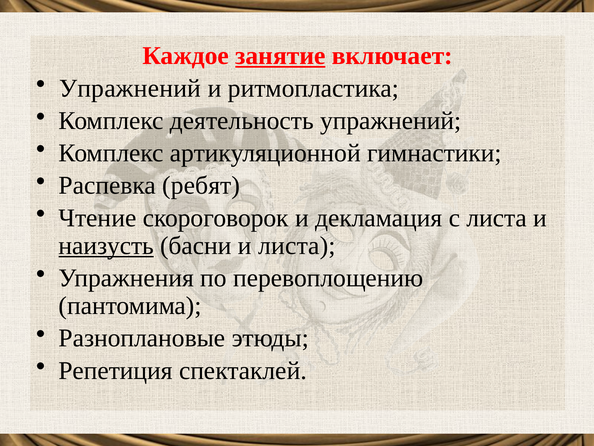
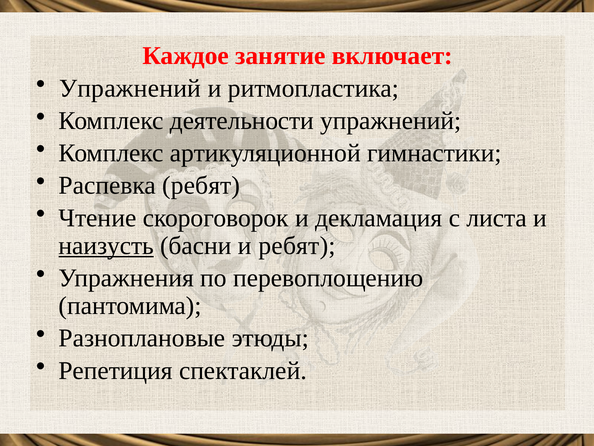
занятие underline: present -> none
деятельность: деятельность -> деятельности
и листа: листа -> ребят
